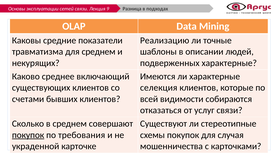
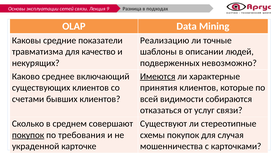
для среднем: среднем -> качество
подверженных характерные: характерные -> невозможно
Имеются underline: none -> present
селекция: селекция -> принятия
